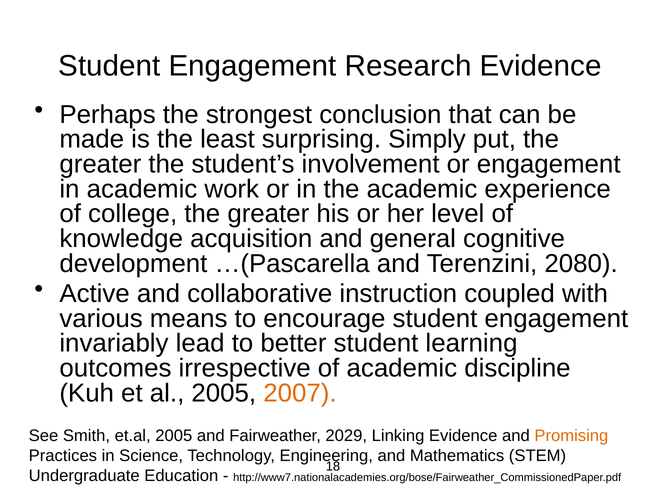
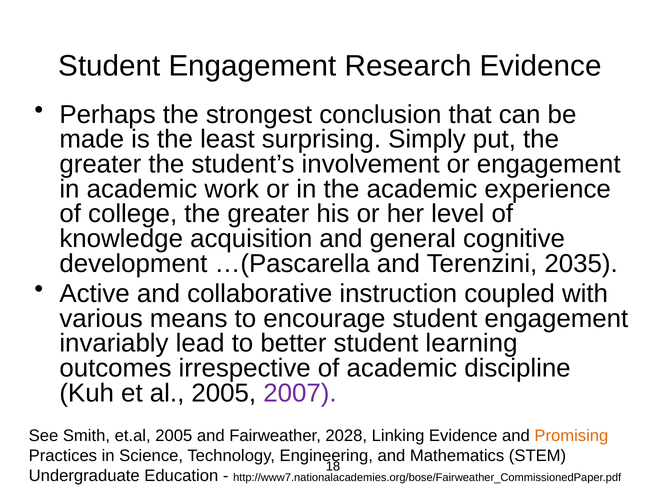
2080: 2080 -> 2035
2007 colour: orange -> purple
2029: 2029 -> 2028
